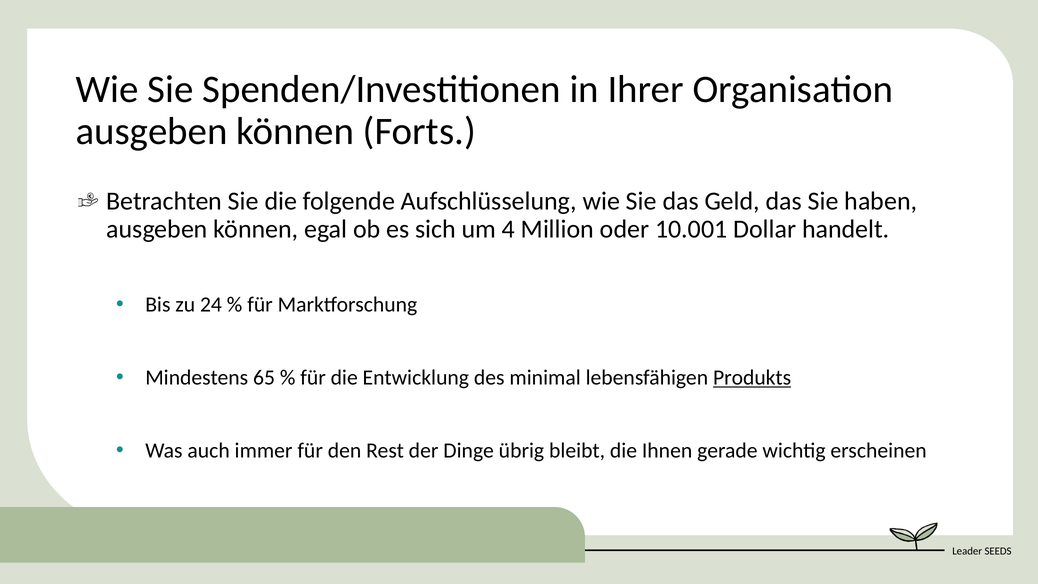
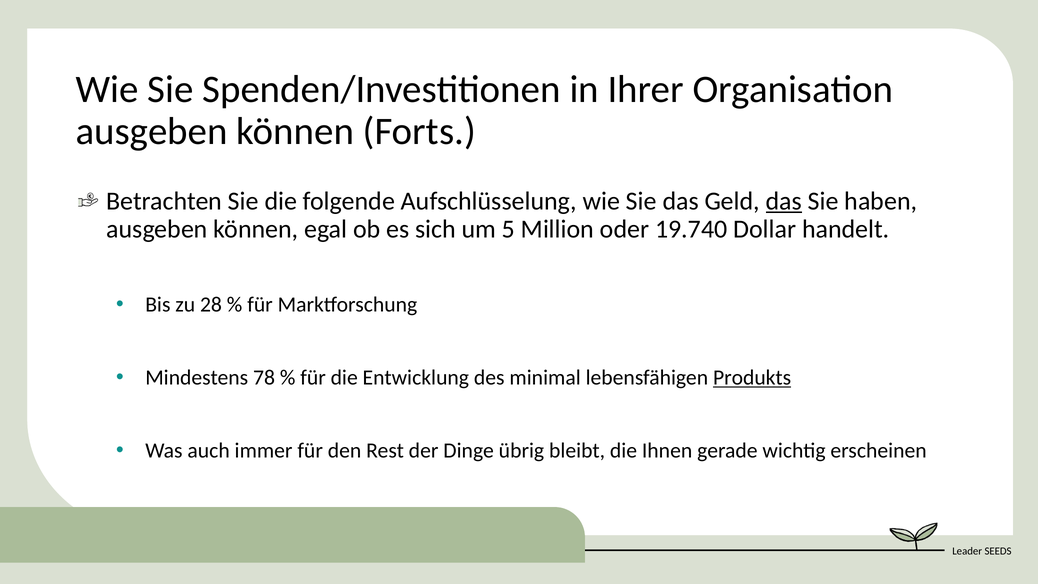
das at (784, 201) underline: none -> present
4: 4 -> 5
10.001: 10.001 -> 19.740
24: 24 -> 28
65: 65 -> 78
